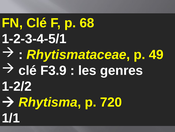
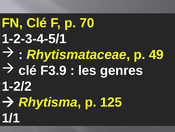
68: 68 -> 70
720: 720 -> 125
